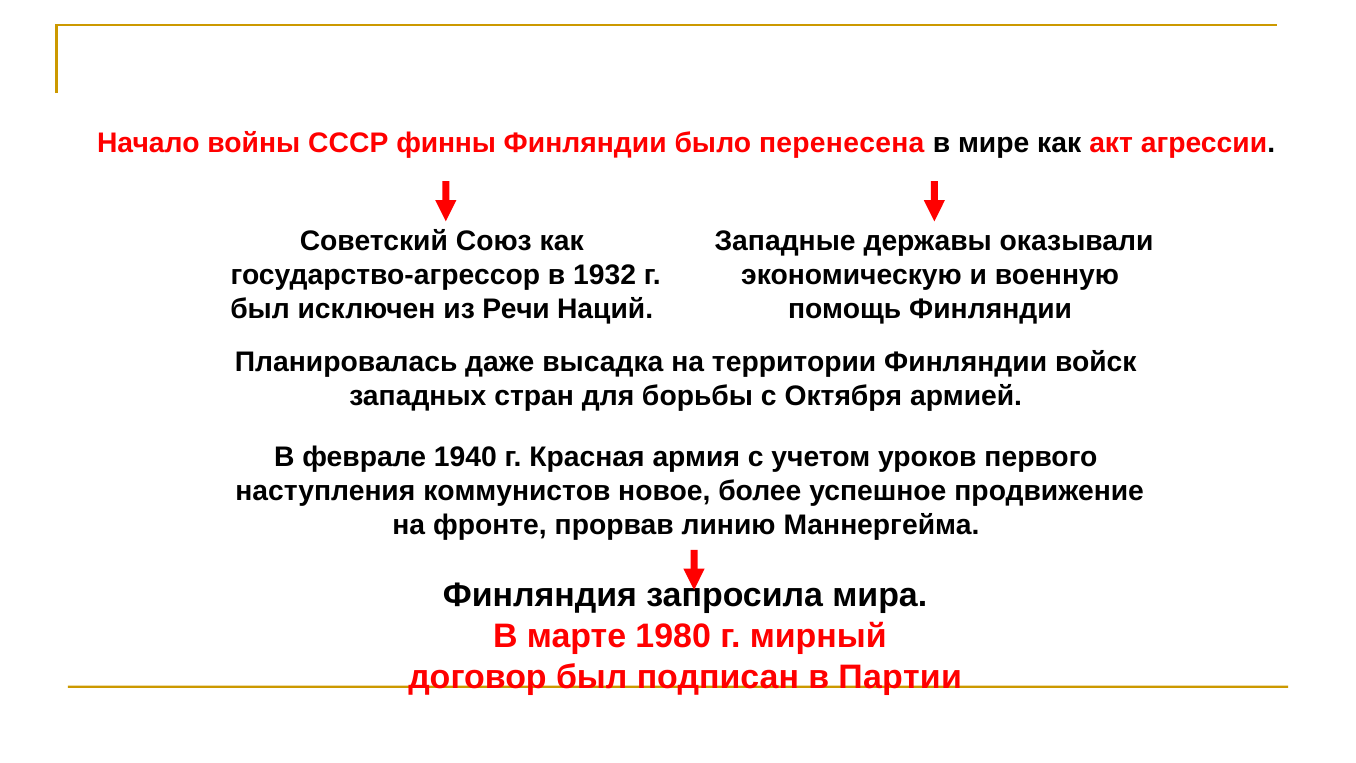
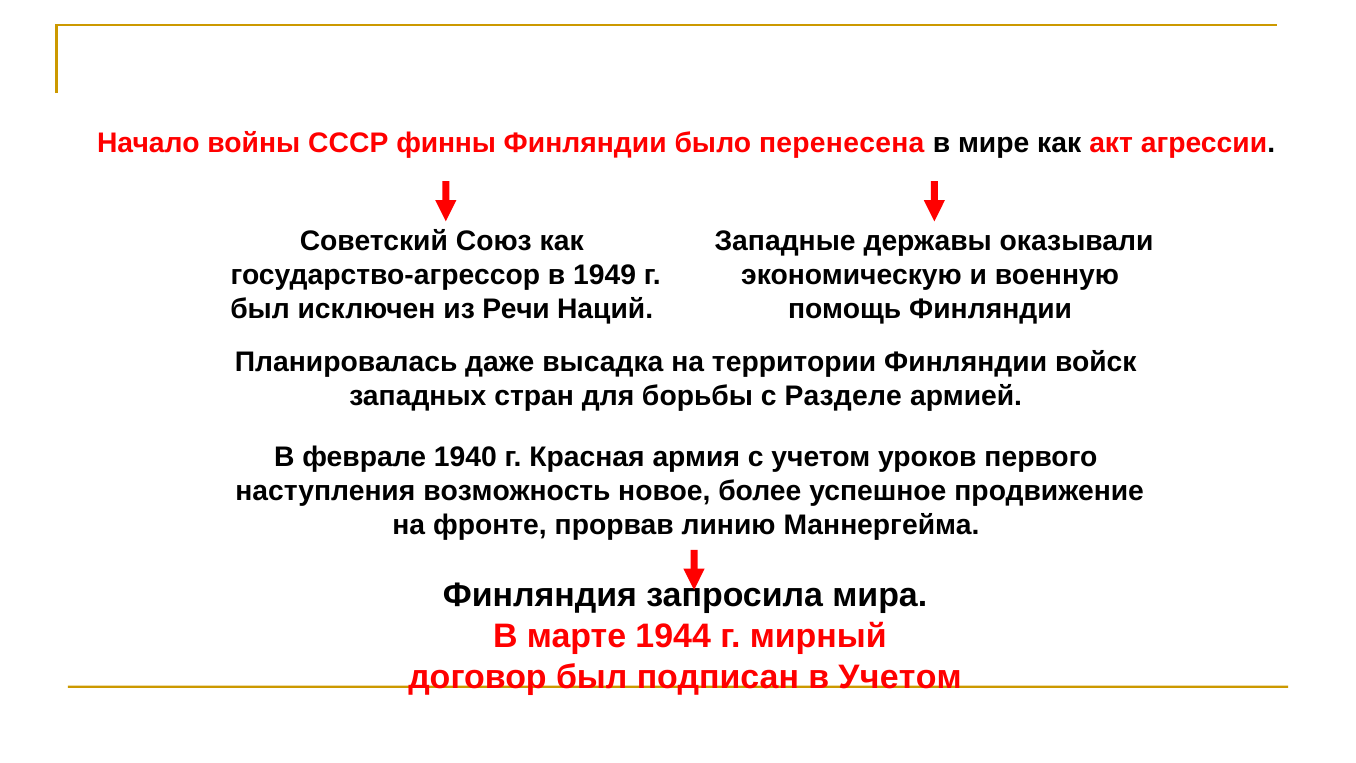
1932: 1932 -> 1949
Октября: Октября -> Разделе
коммунистов: коммунистов -> возможность
1980: 1980 -> 1944
в Партии: Партии -> Учетом
